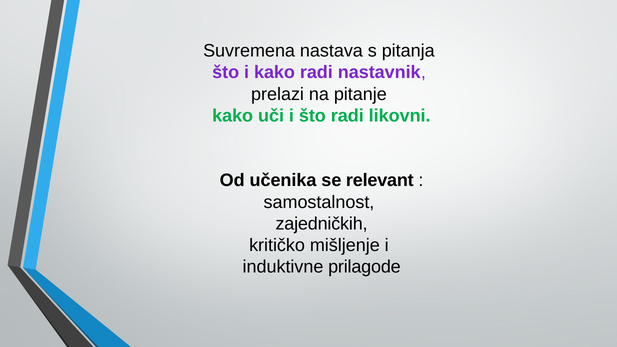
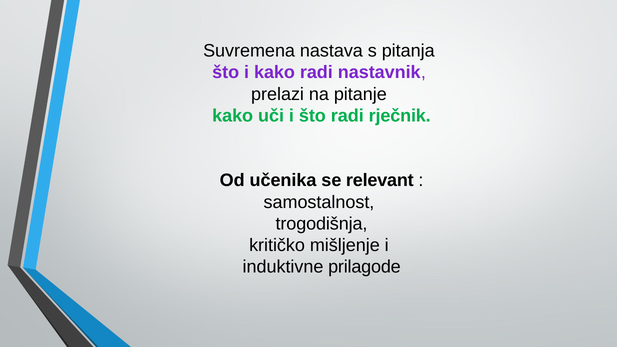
likovni: likovni -> rječnik
zajedničkih: zajedničkih -> trogodišnja
